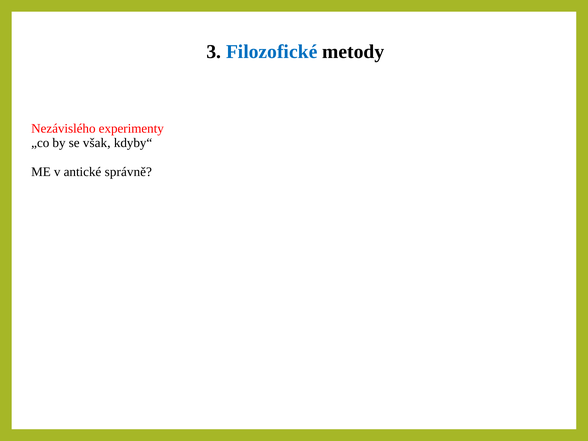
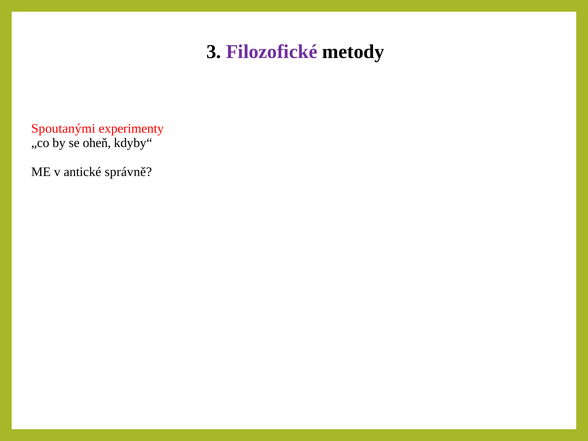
Filozofické colour: blue -> purple
Nezávislého: Nezávislého -> Spoutanými
však: však -> oheň
